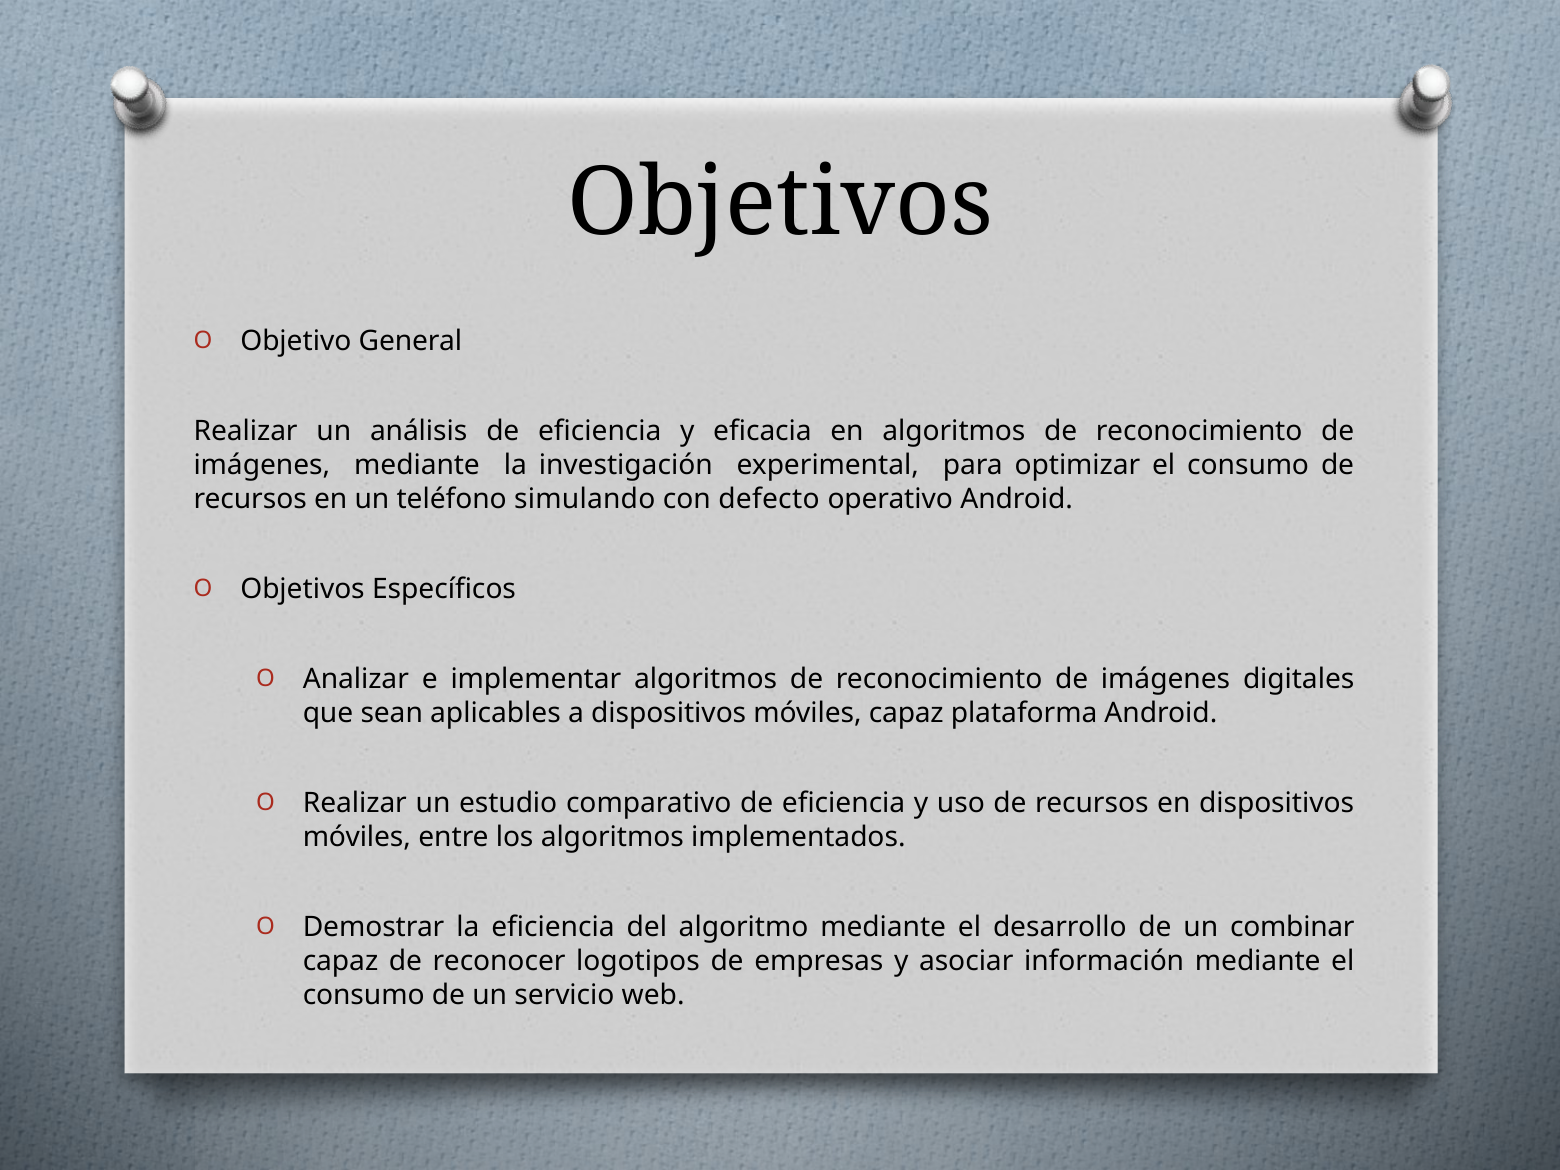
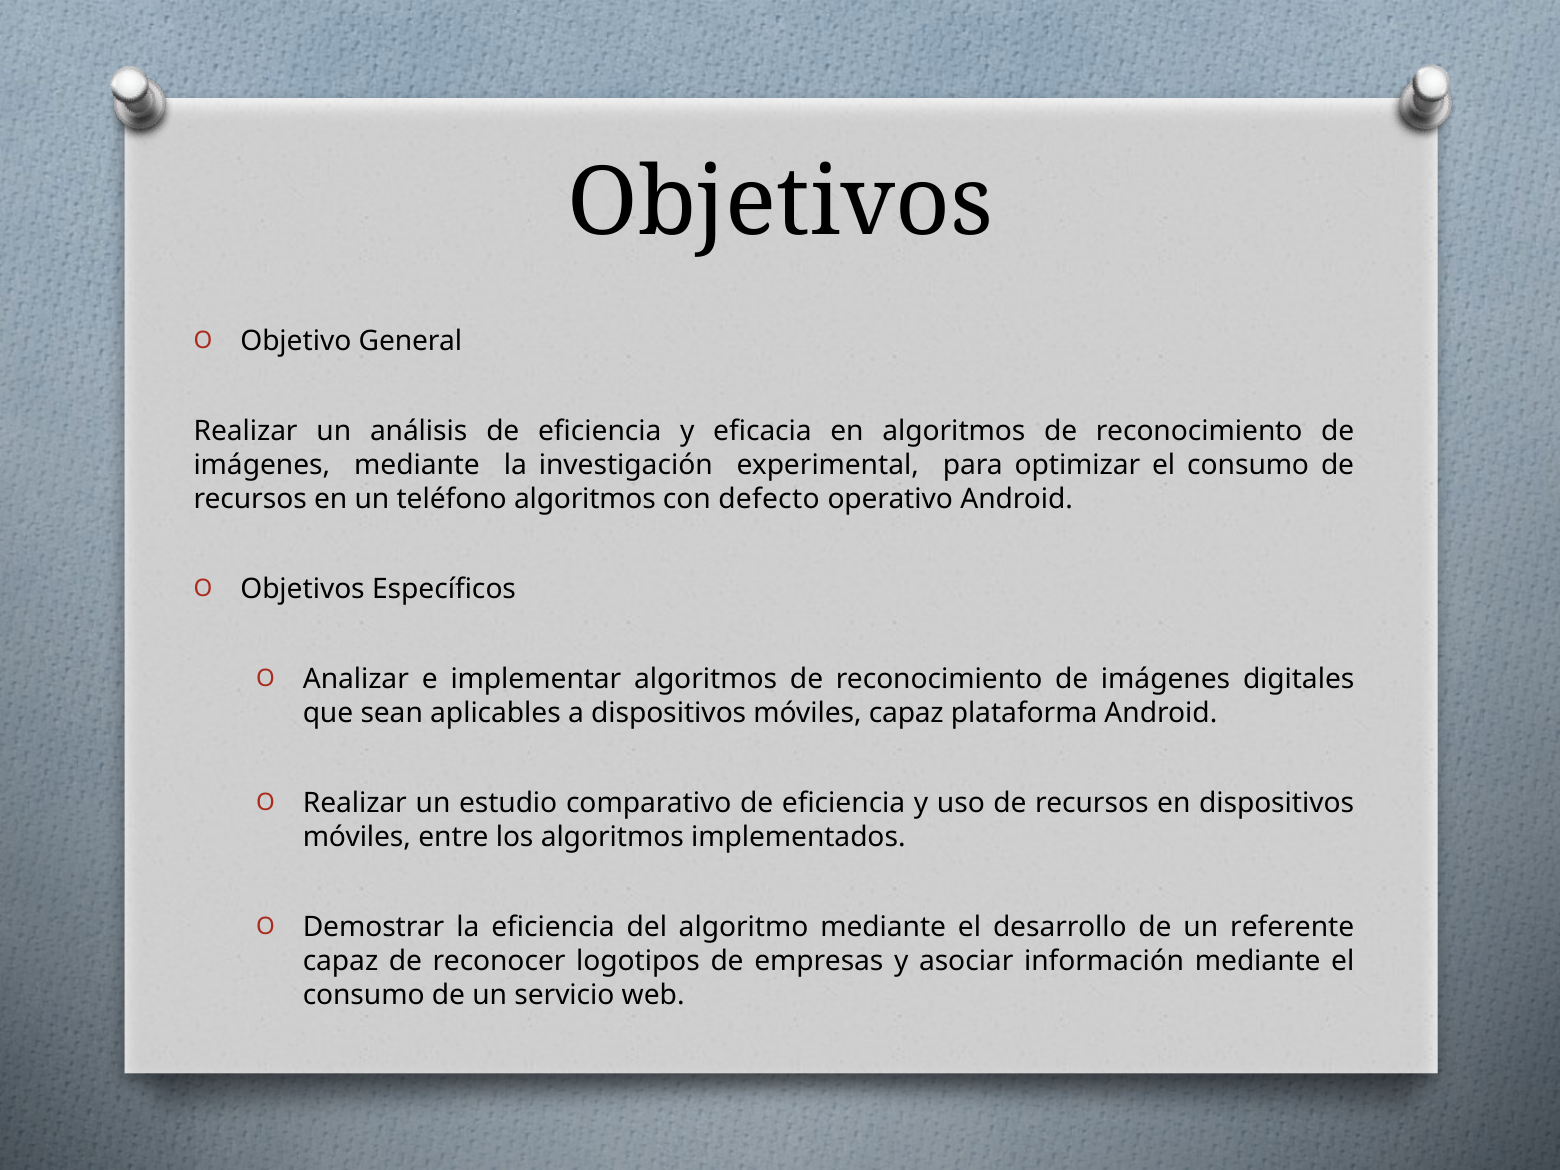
teléfono simulando: simulando -> algoritmos
combinar: combinar -> referente
